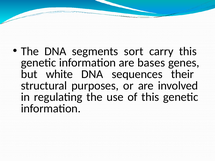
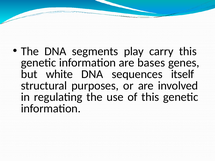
sort: sort -> play
their: their -> itself
